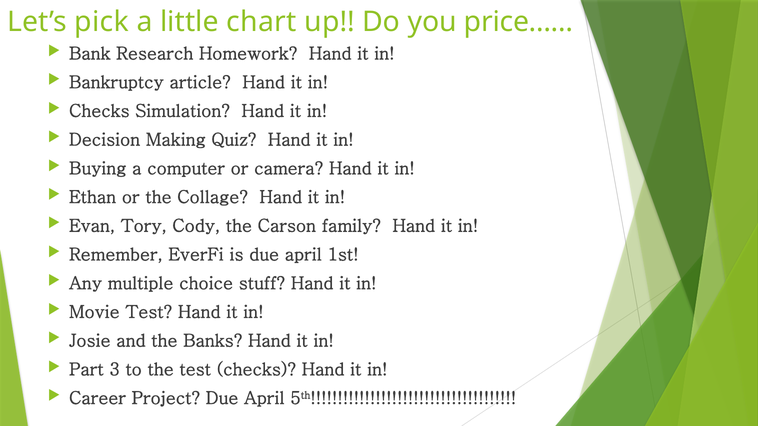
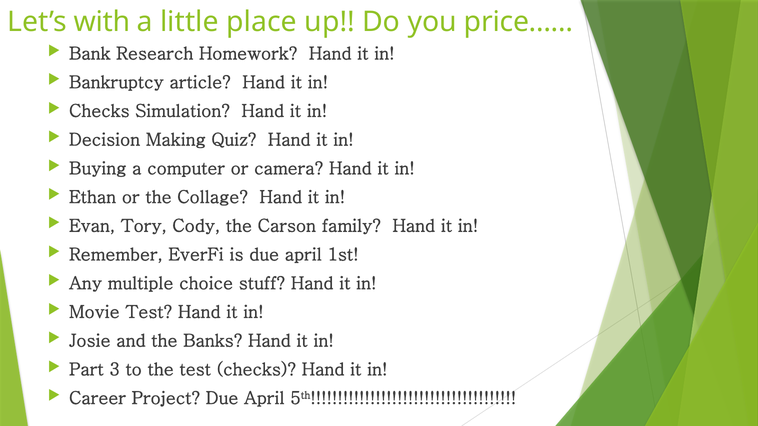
pick: pick -> with
chart: chart -> place
